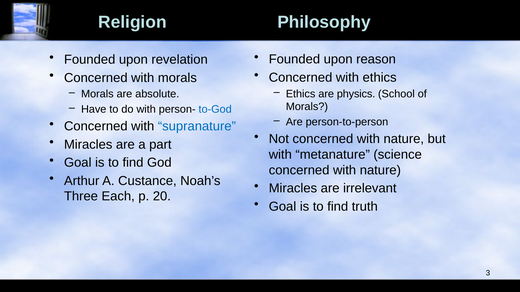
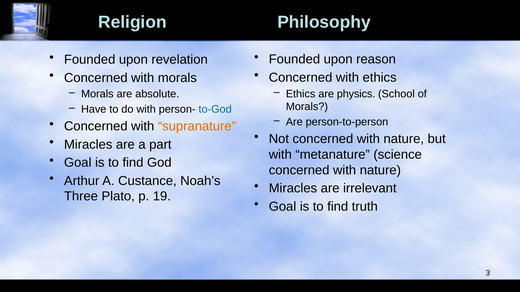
supranature colour: blue -> orange
Each: Each -> Plato
20: 20 -> 19
